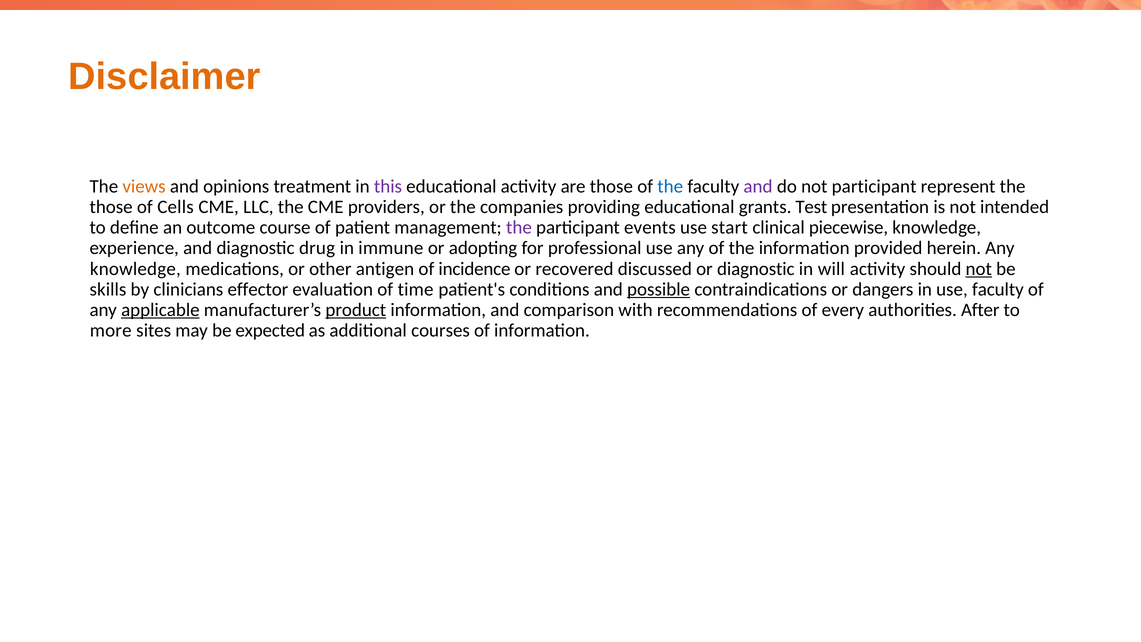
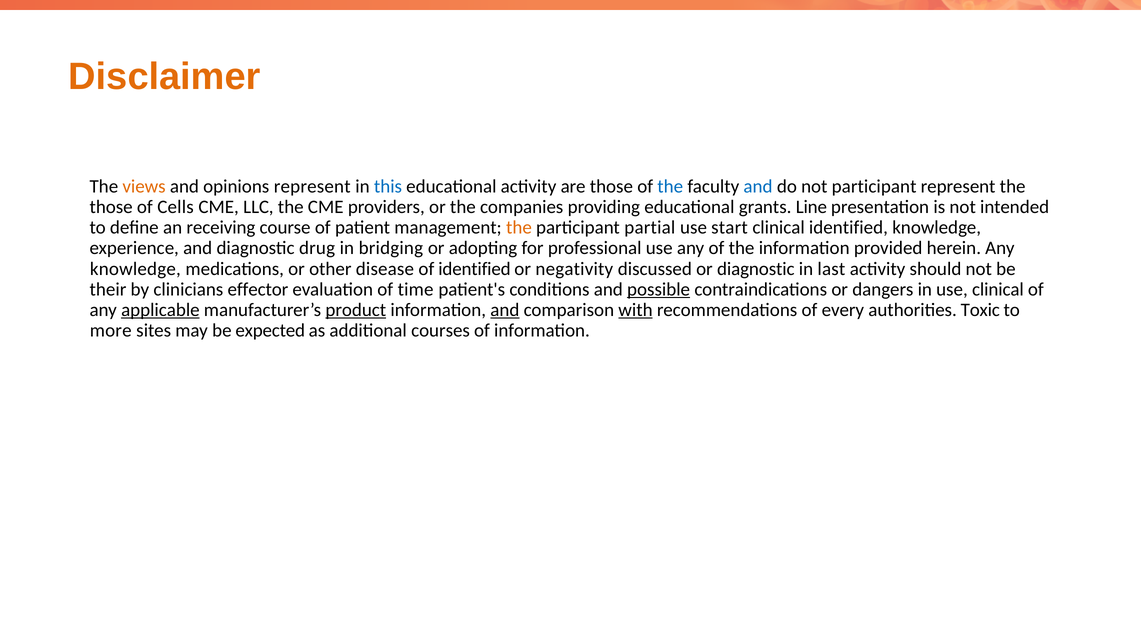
opinions treatment: treatment -> represent
this colour: purple -> blue
and at (758, 187) colour: purple -> blue
Test: Test -> Line
outcome: outcome -> receiving
the at (519, 228) colour: purple -> orange
events: events -> partial
clinical piecewise: piecewise -> identified
immune: immune -> bridging
antigen: antigen -> disease
of incidence: incidence -> identified
recovered: recovered -> negativity
will: will -> last
not at (979, 269) underline: present -> none
skills: skills -> their
use faculty: faculty -> clinical
and at (505, 310) underline: none -> present
with underline: none -> present
After: After -> Toxic
